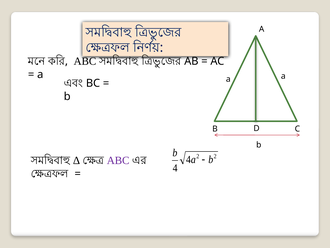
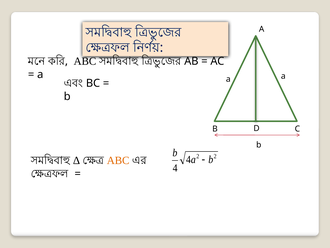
ABC at (118, 160) colour: purple -> orange
